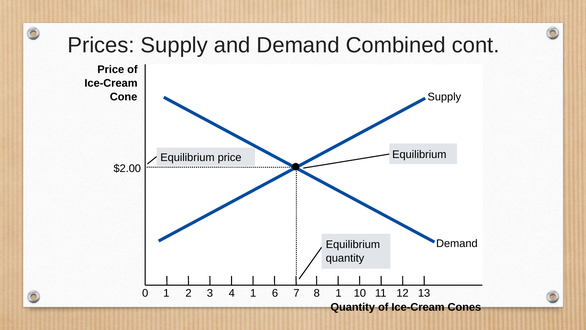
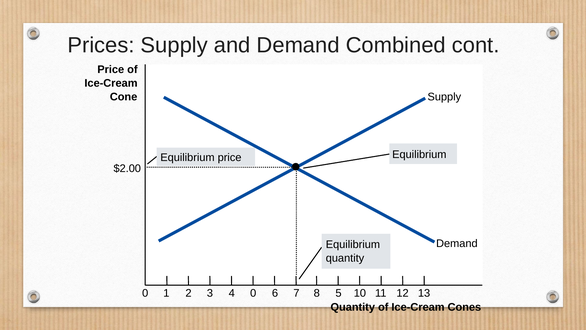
4 1: 1 -> 0
8 1: 1 -> 5
